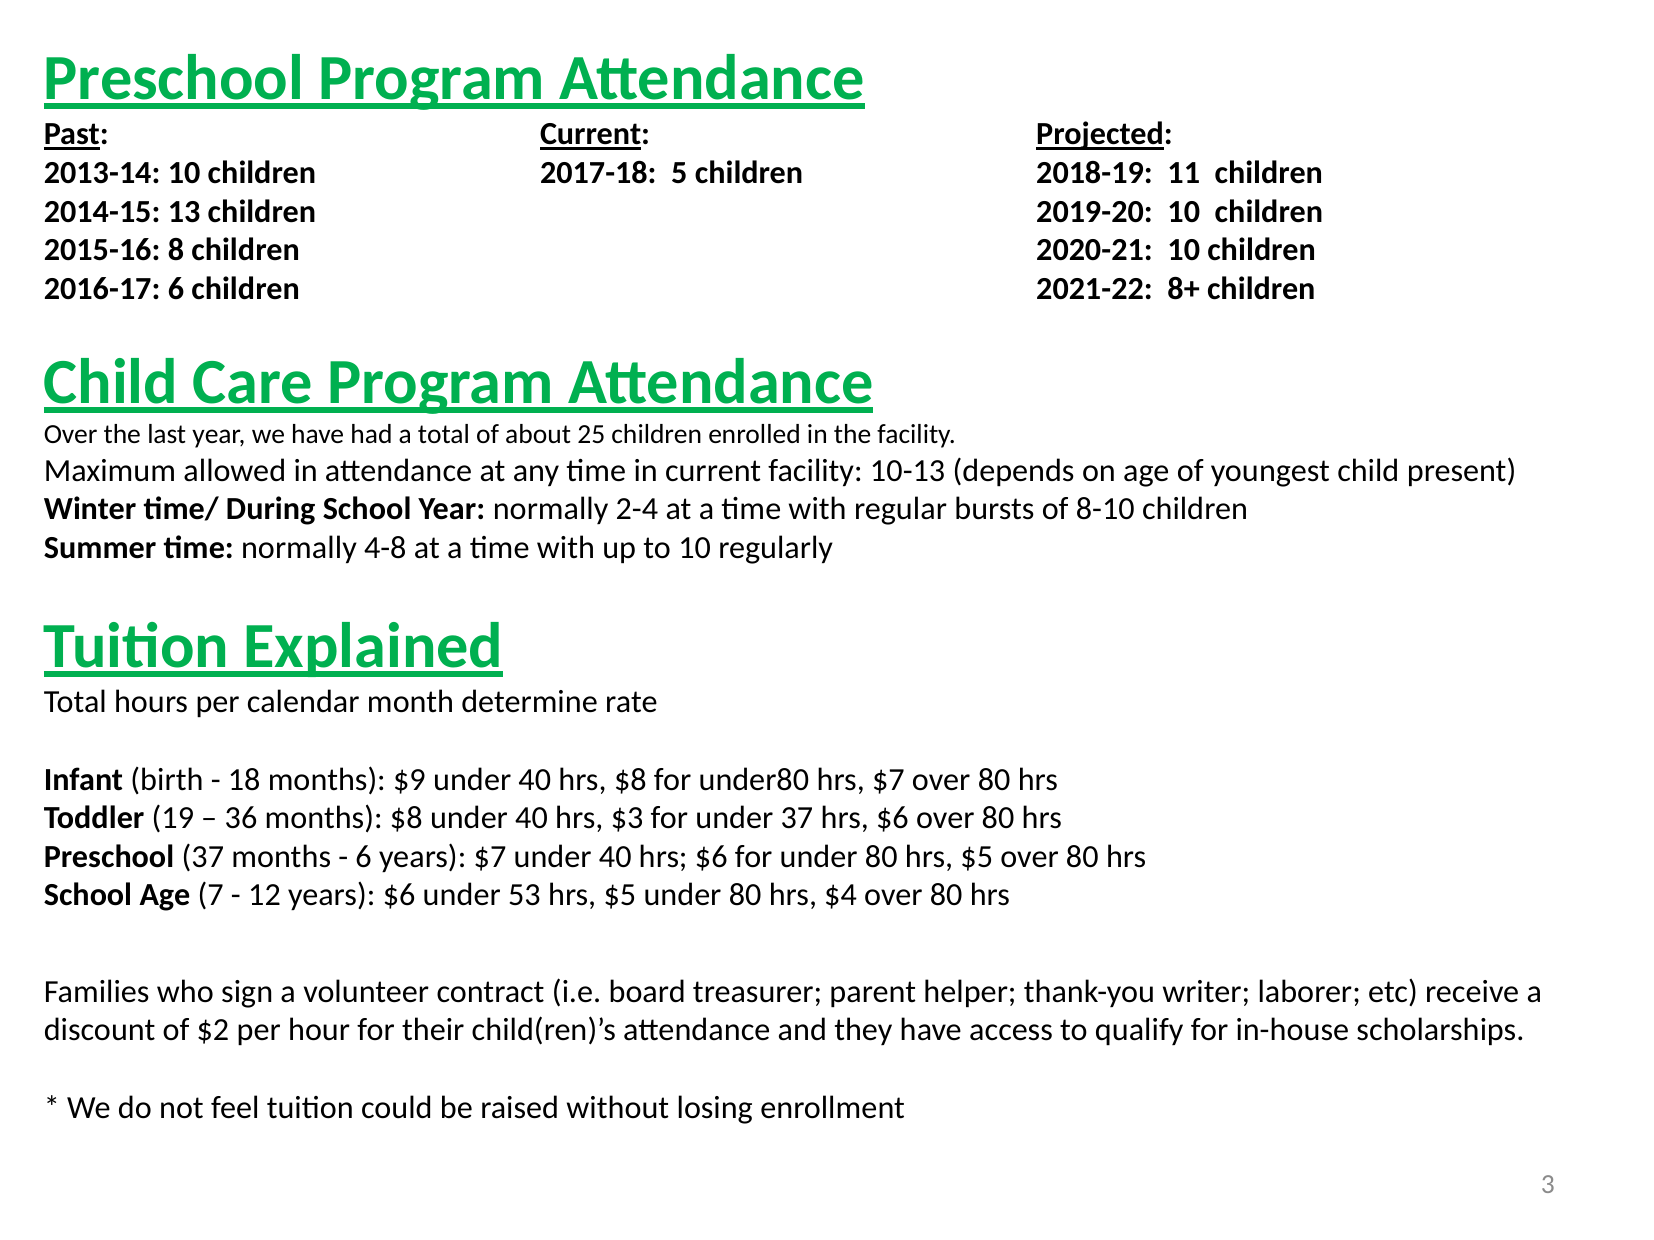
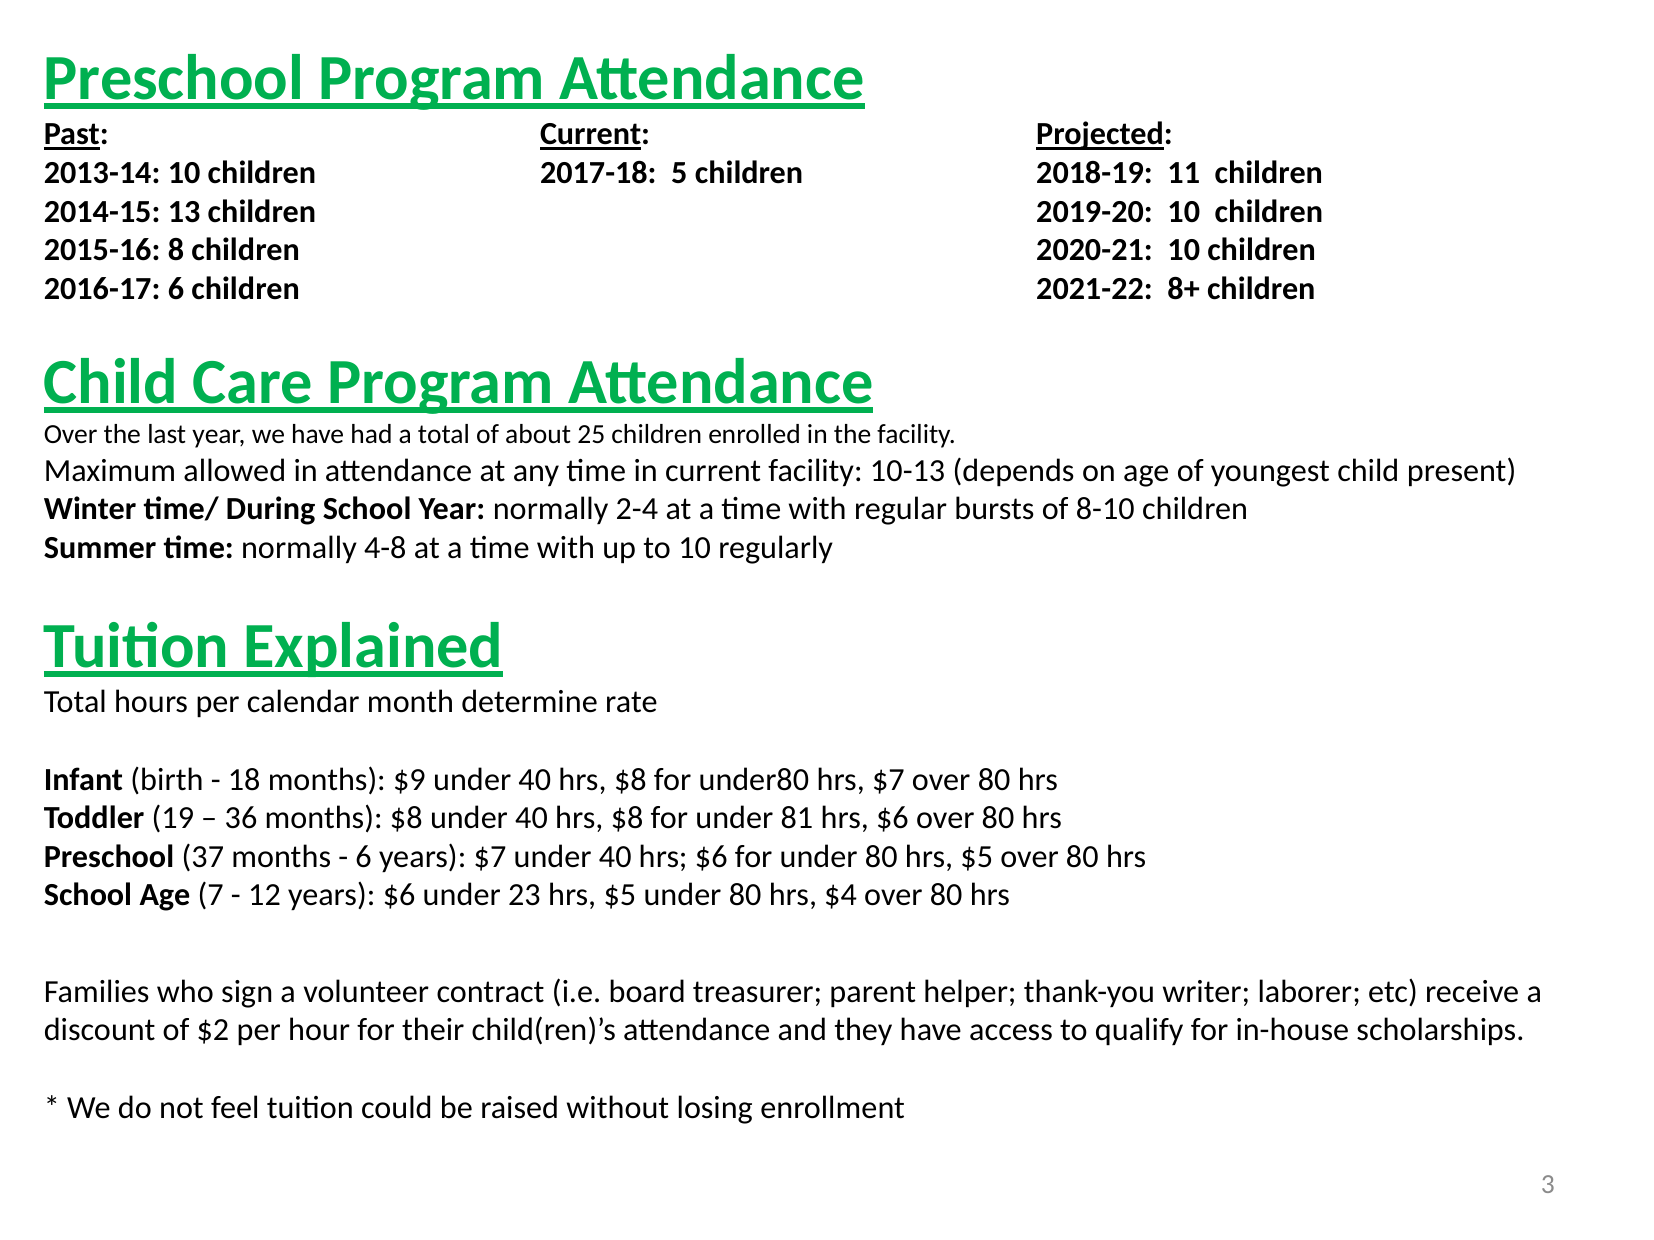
$3 at (627, 818): $3 -> $8
under 37: 37 -> 81
53: 53 -> 23
